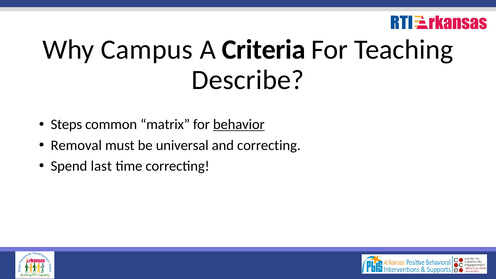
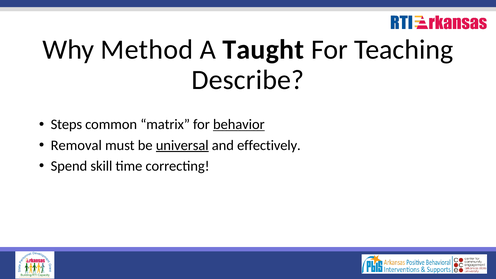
Campus: Campus -> Method
Criteria: Criteria -> Taught
universal underline: none -> present
and correcting: correcting -> effectively
last: last -> skill
